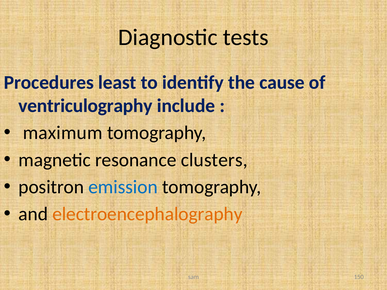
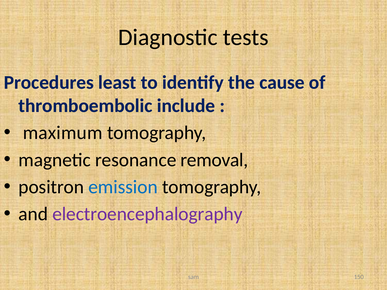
ventriculography: ventriculography -> thromboembolic
clusters: clusters -> removal
electroencephalography colour: orange -> purple
